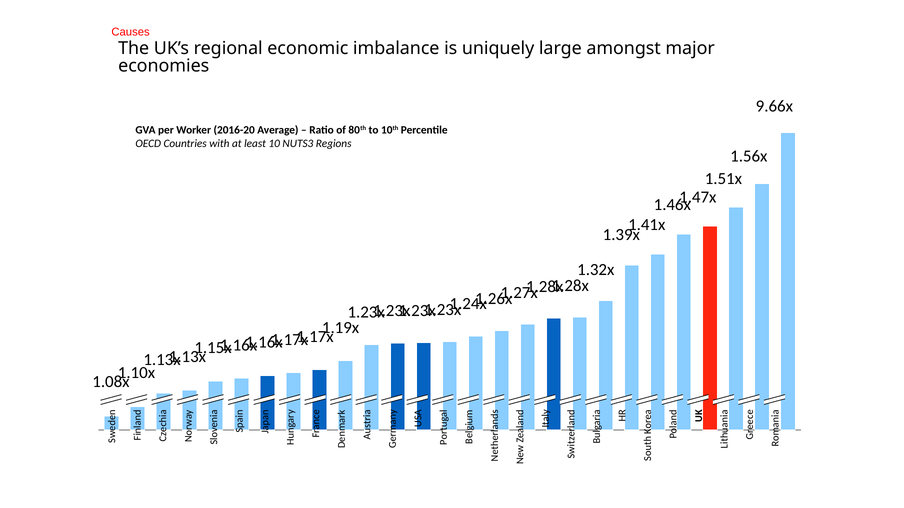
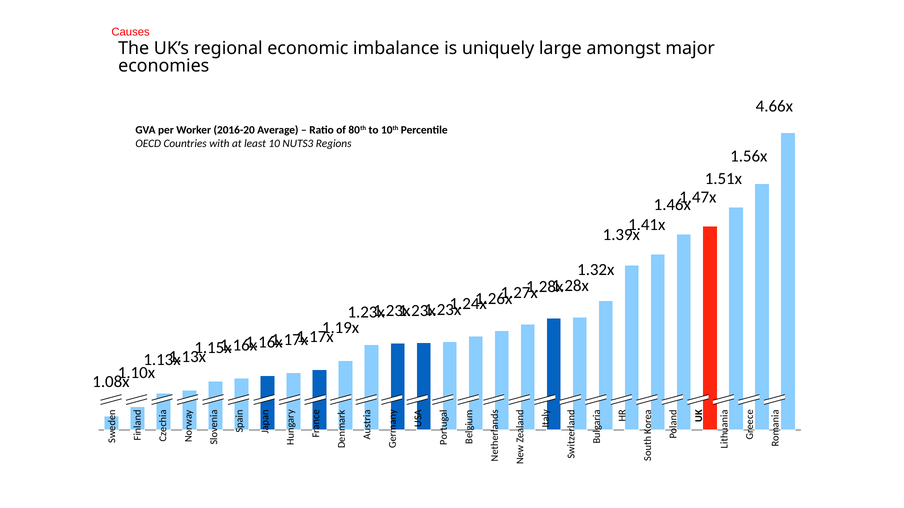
9.66x: 9.66x -> 4.66x
